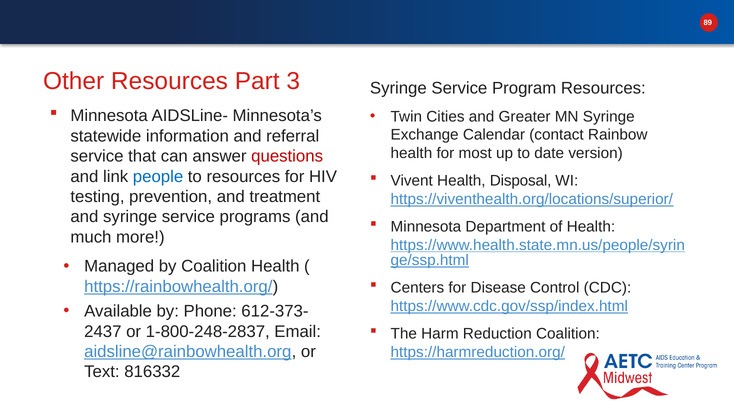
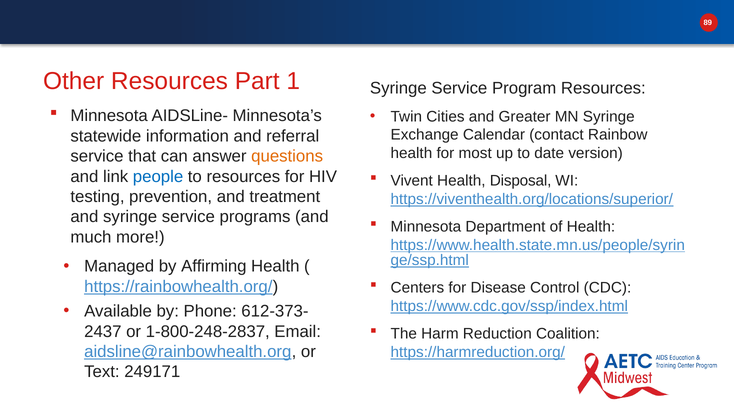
3: 3 -> 1
questions colour: red -> orange
by Coalition: Coalition -> Affirming
816332: 816332 -> 249171
